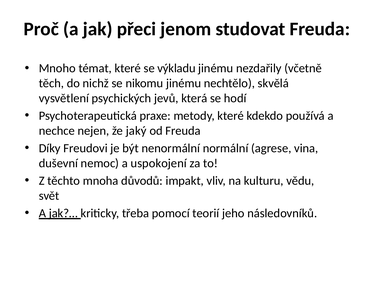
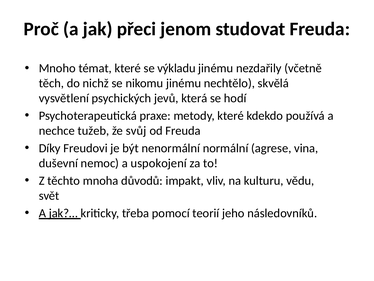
nejen: nejen -> tužeb
jaký: jaký -> svůj
